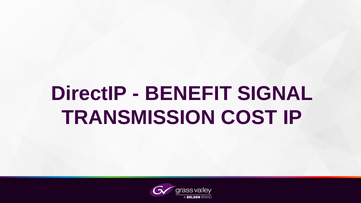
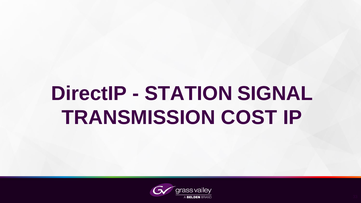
BENEFIT: BENEFIT -> STATION
